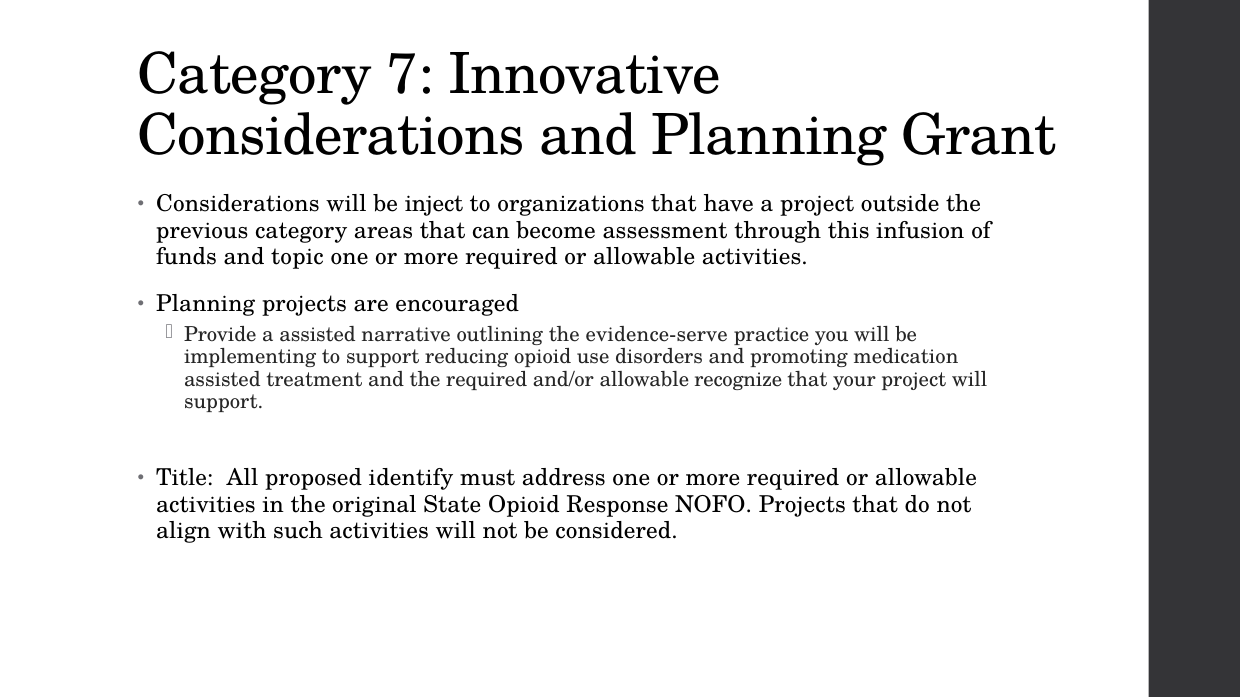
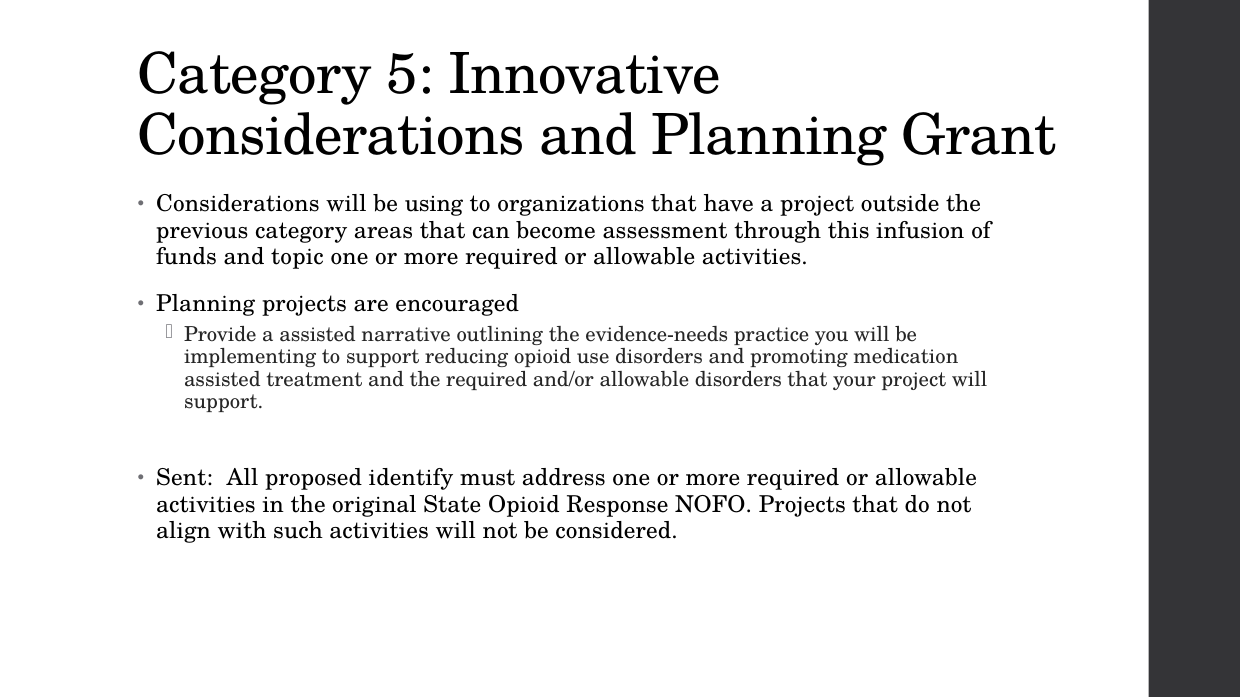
7: 7 -> 5
inject: inject -> using
evidence-serve: evidence-serve -> evidence-needs
allowable recognize: recognize -> disorders
Title: Title -> Sent
